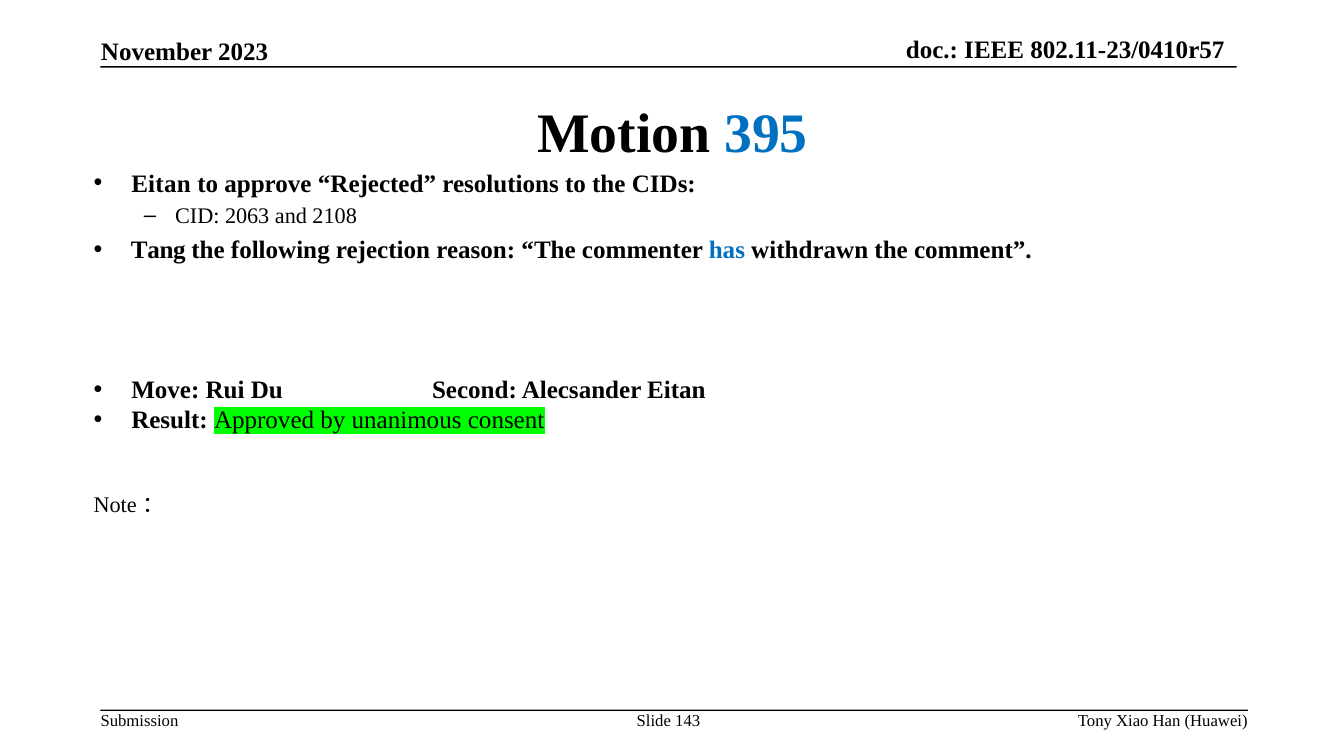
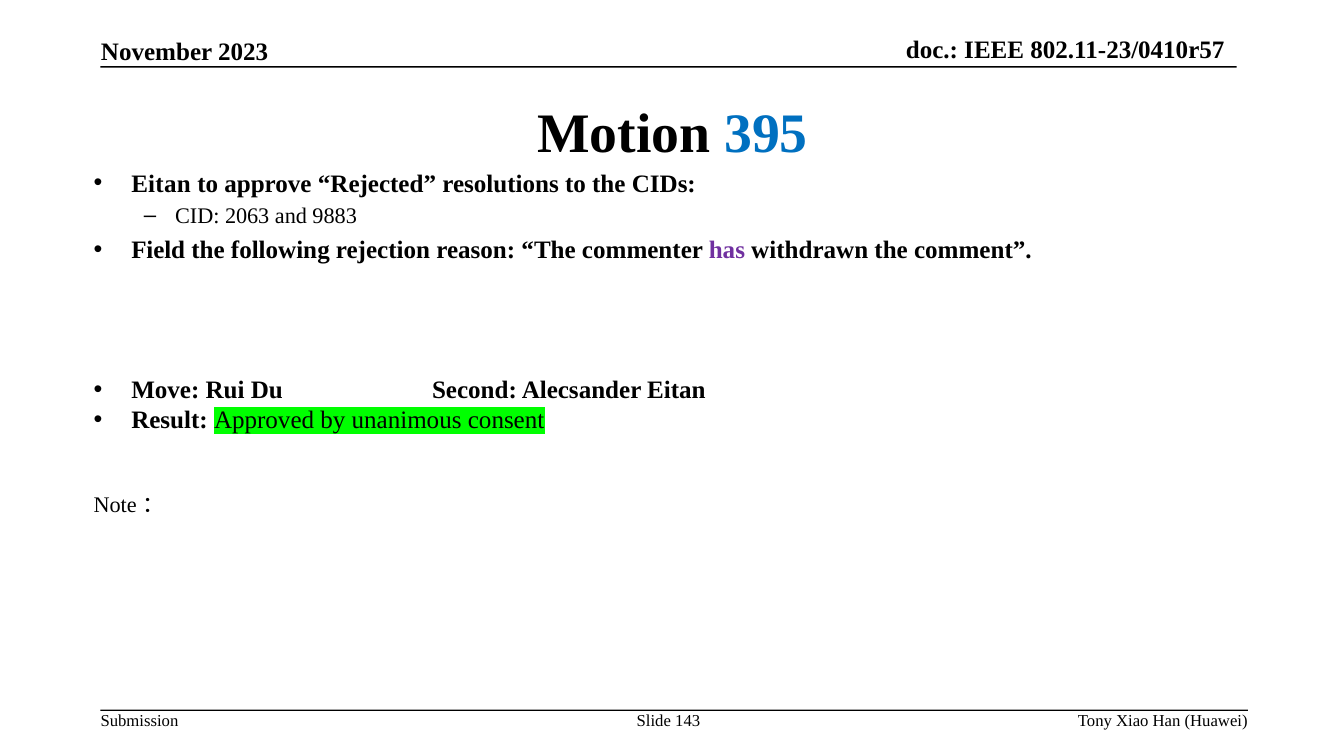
2108: 2108 -> 9883
Tang: Tang -> Field
has colour: blue -> purple
